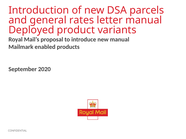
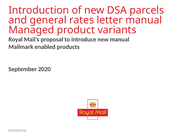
Deployed: Deployed -> Managed
